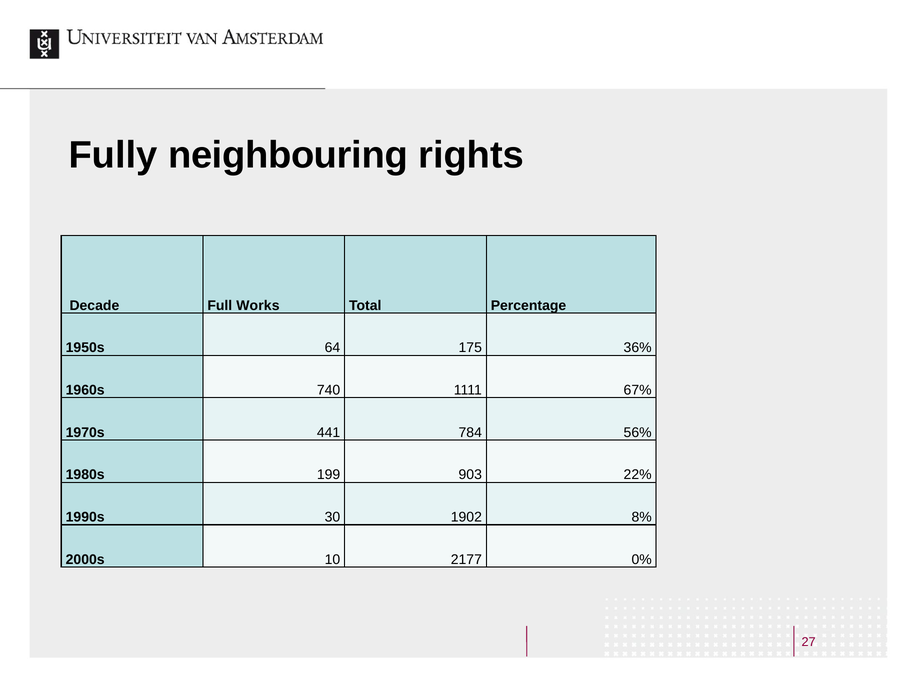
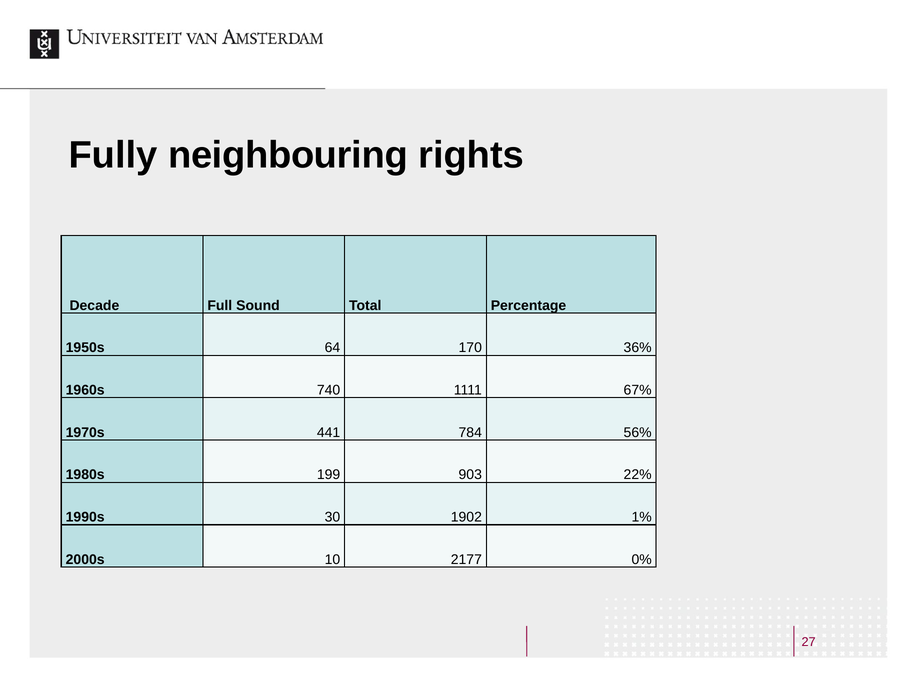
Works: Works -> Sound
175: 175 -> 170
8%: 8% -> 1%
